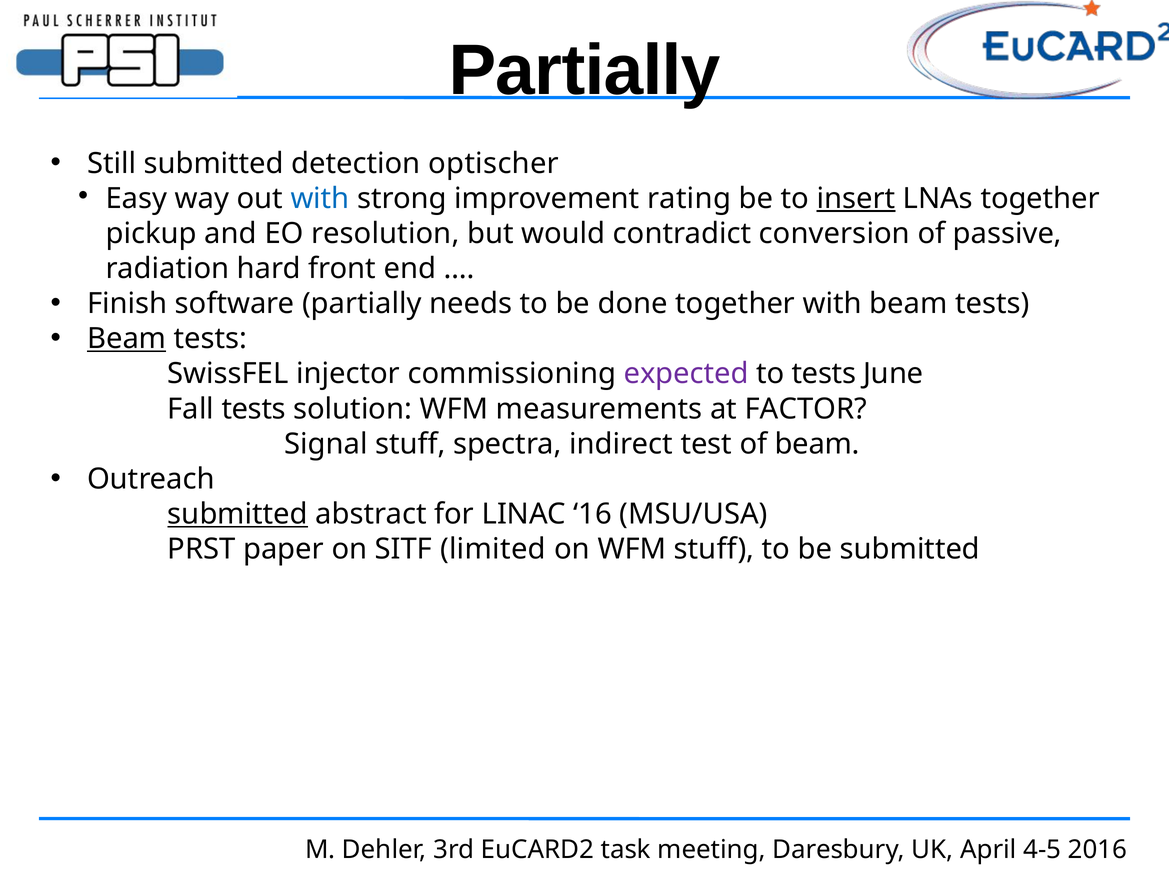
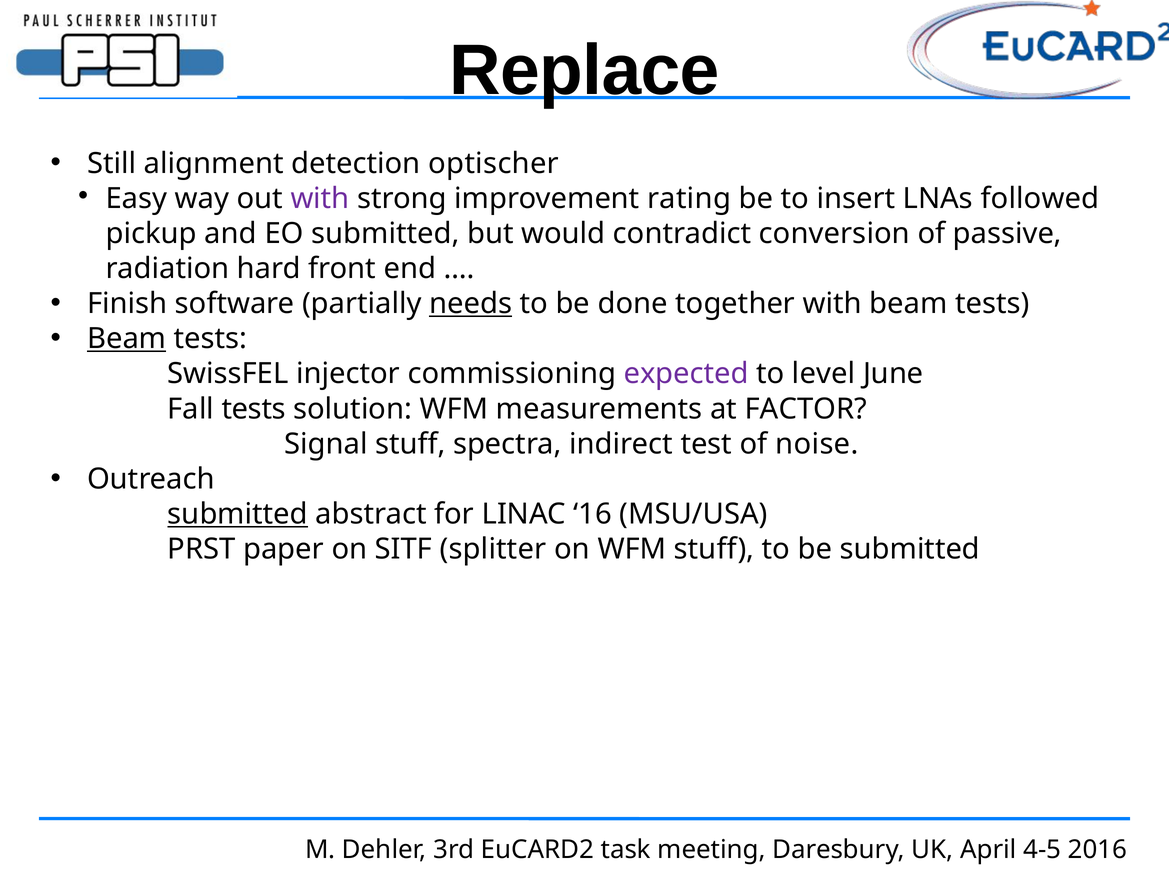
Partially at (585, 70): Partially -> Replace
Still submitted: submitted -> alignment
with at (320, 198) colour: blue -> purple
insert underline: present -> none
LNAs together: together -> followed
EO resolution: resolution -> submitted
needs underline: none -> present
to tests: tests -> level
of beam: beam -> noise
limited: limited -> splitter
